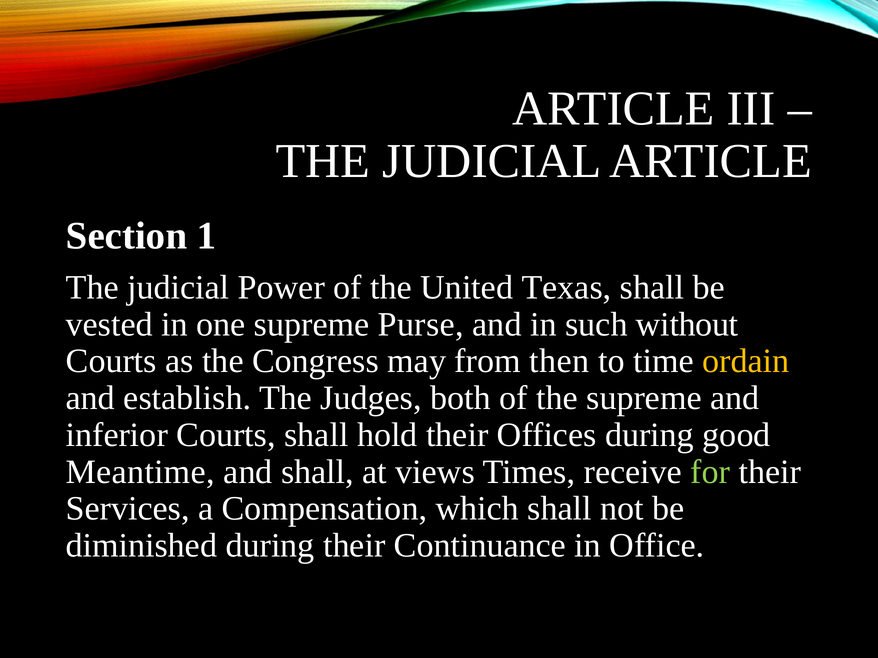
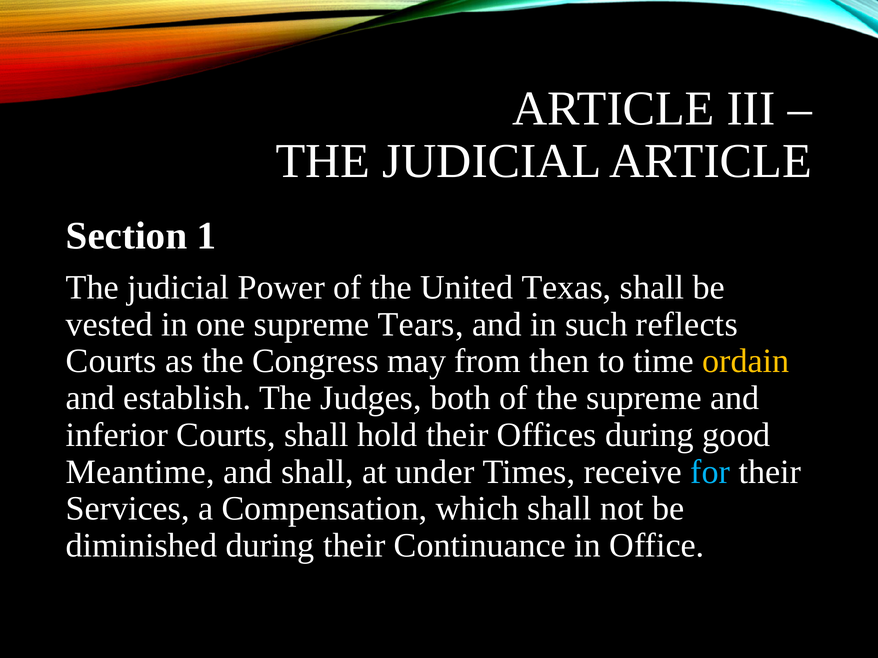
Purse: Purse -> Tears
without: without -> reflects
views: views -> under
for colour: light green -> light blue
